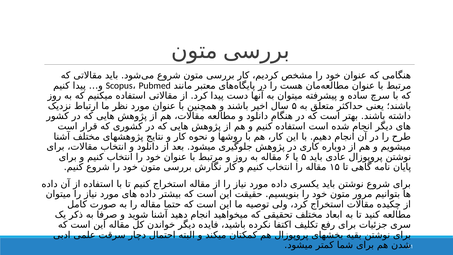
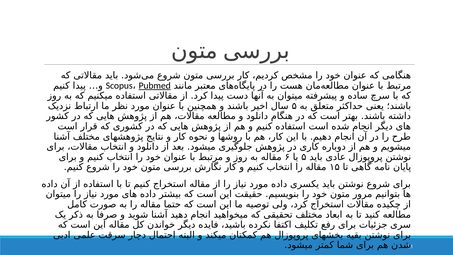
Pubmed underline: none -> present
